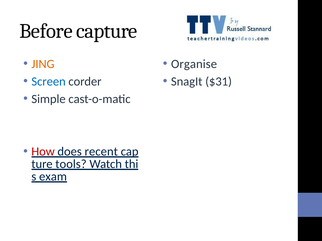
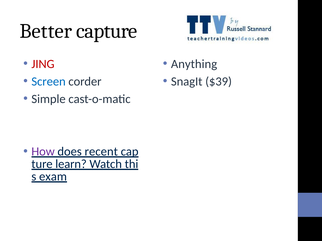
Before: Before -> Better
JING colour: orange -> red
Organise: Organise -> Anything
$31: $31 -> $39
How colour: red -> purple
tools: tools -> learn
